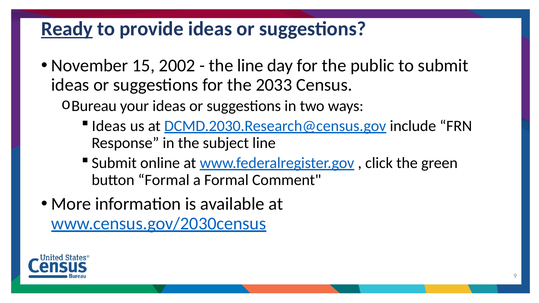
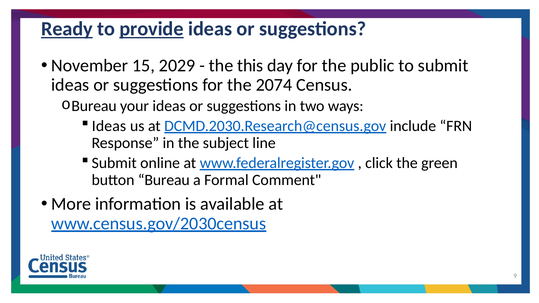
provide underline: none -> present
2002: 2002 -> 2029
the line: line -> this
2033: 2033 -> 2074
button Formal: Formal -> Bureau
